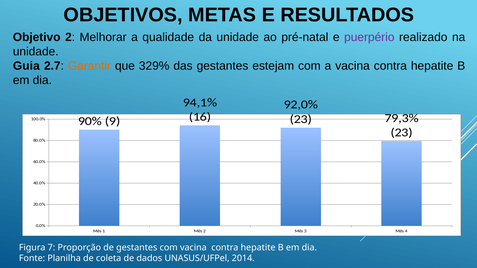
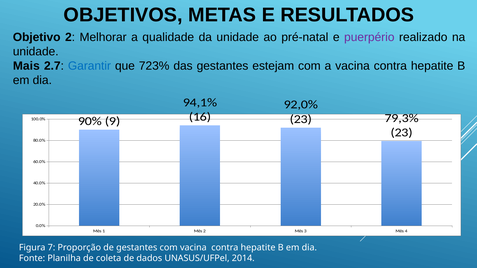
Guia: Guia -> Mais
Garantir colour: orange -> blue
329%: 329% -> 723%
